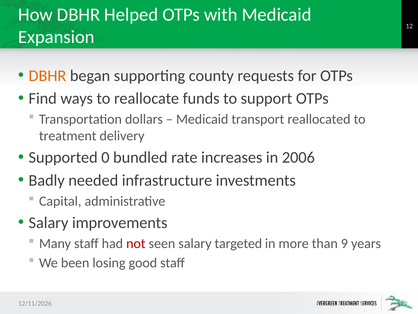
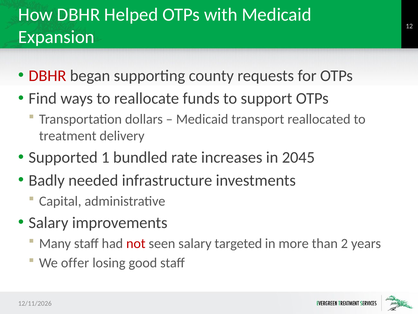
DBHR at (47, 76) colour: orange -> red
0: 0 -> 1
2006: 2006 -> 2045
9: 9 -> 2
been: been -> offer
